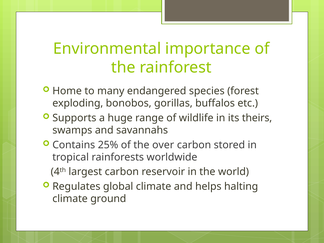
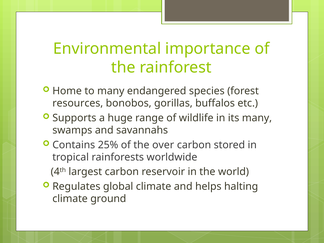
exploding: exploding -> resources
its theirs: theirs -> many
